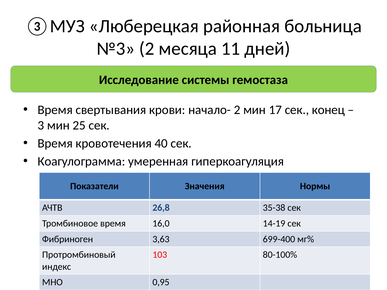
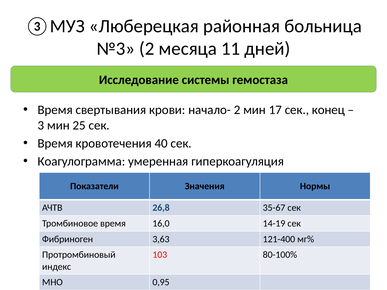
35-38: 35-38 -> 35-67
699-400: 699-400 -> 121-400
